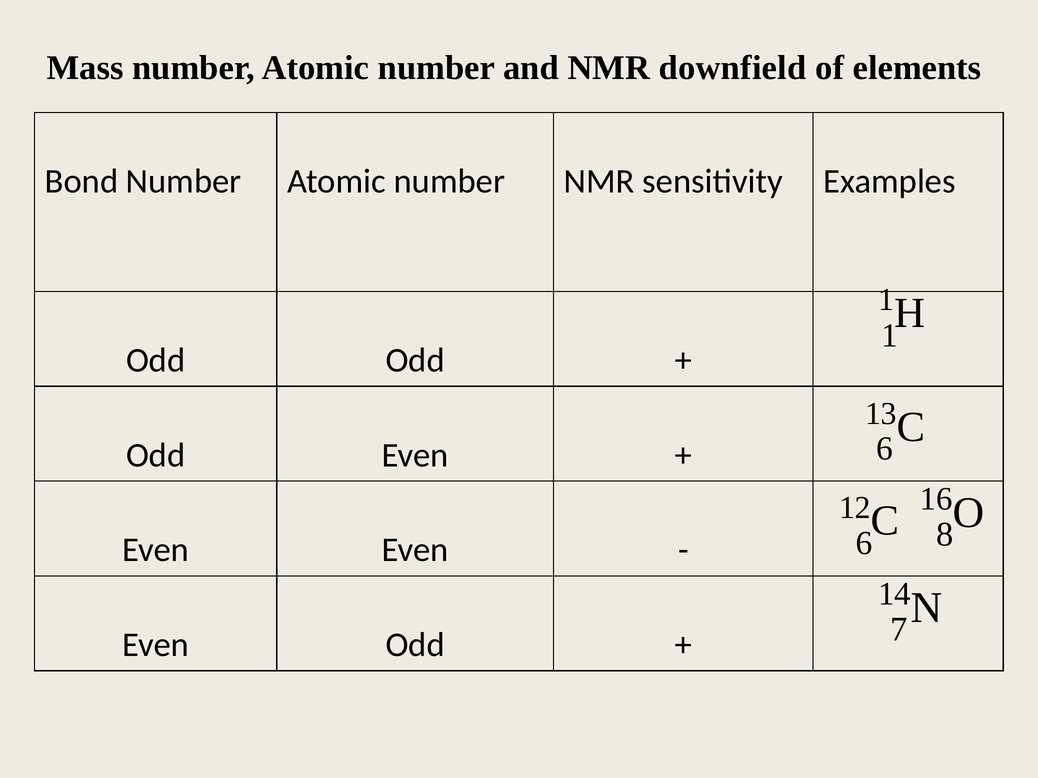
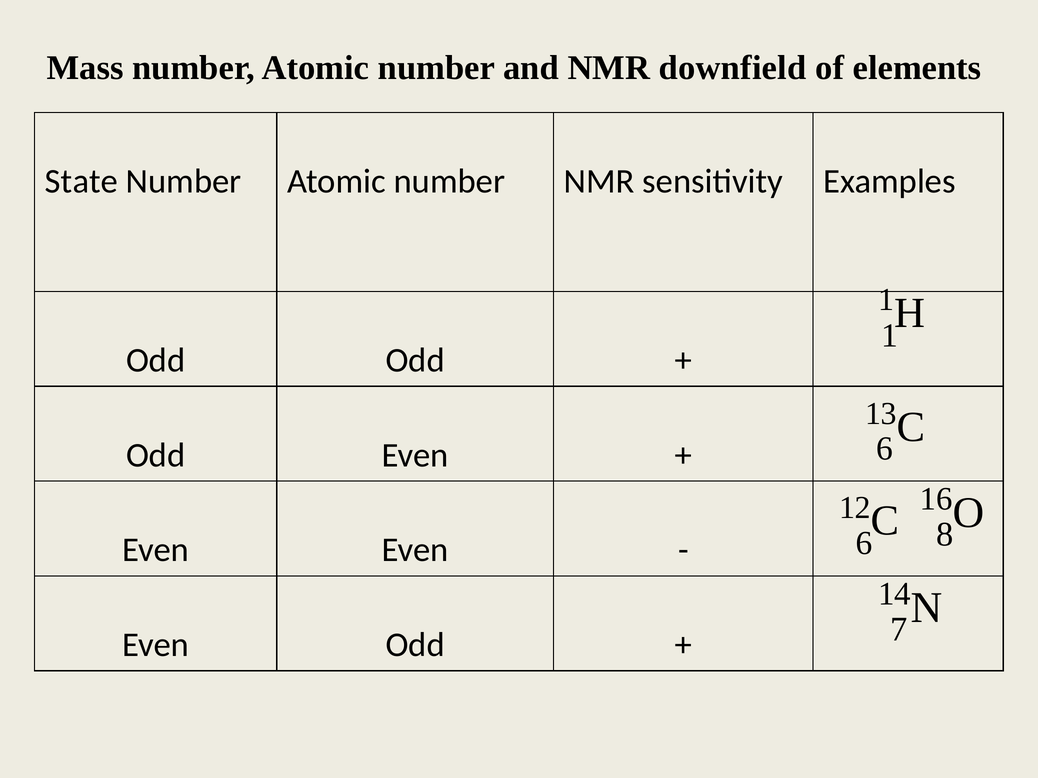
Bond: Bond -> State
